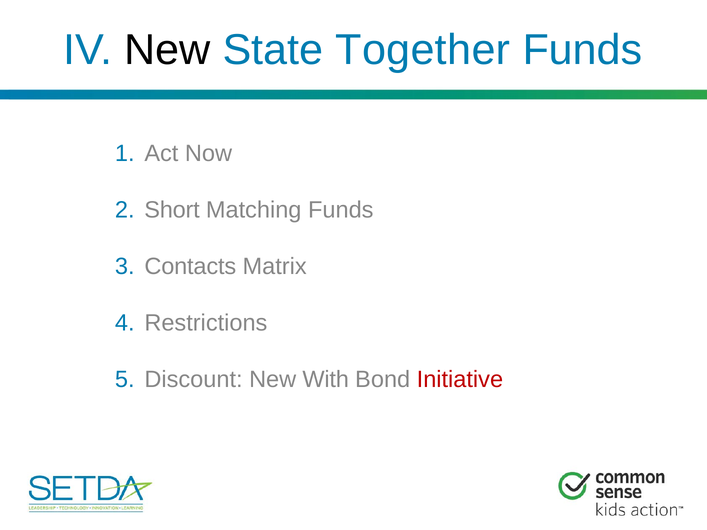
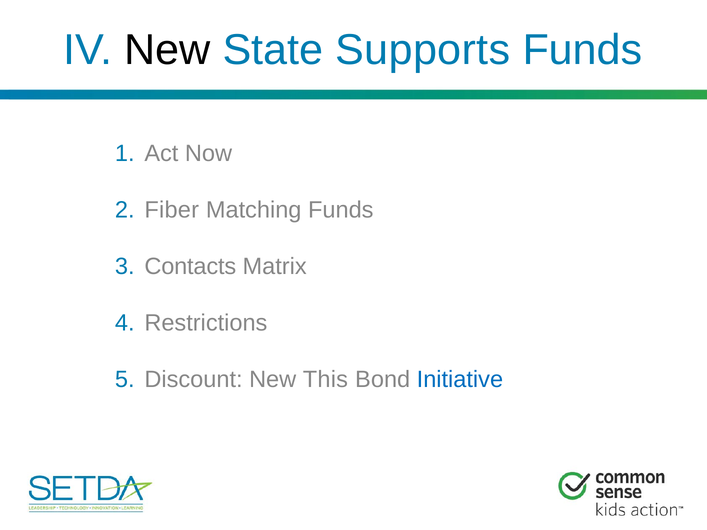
Together: Together -> Supports
Short: Short -> Fiber
With: With -> This
Initiative colour: red -> blue
